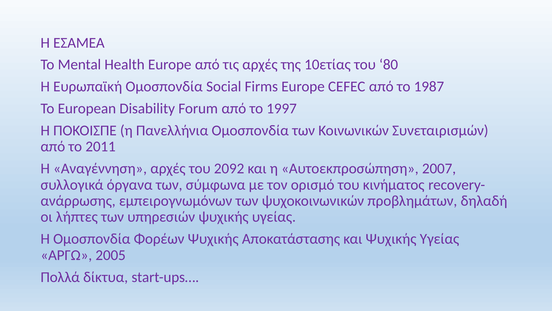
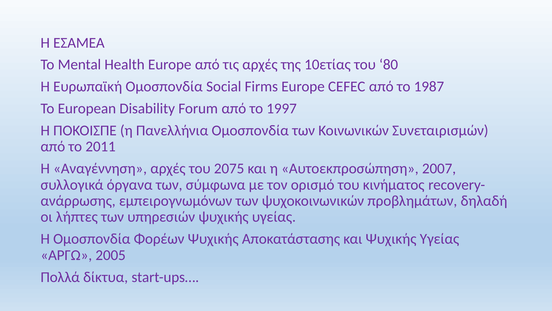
2092: 2092 -> 2075
